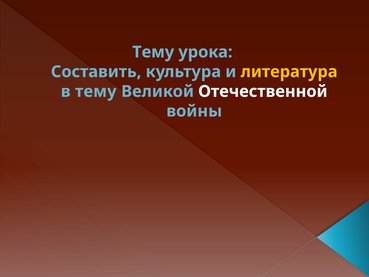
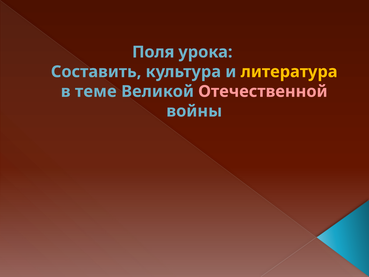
Тему at (153, 52): Тему -> Поля
в тему: тему -> теме
Отечественной colour: white -> pink
